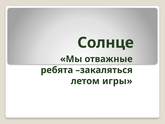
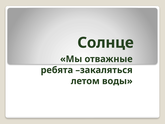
игры: игры -> воды
